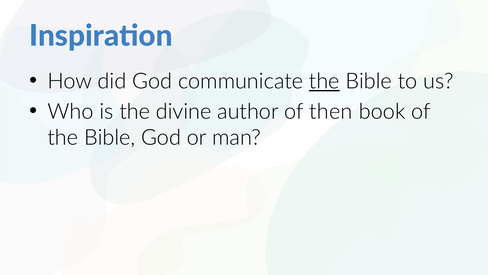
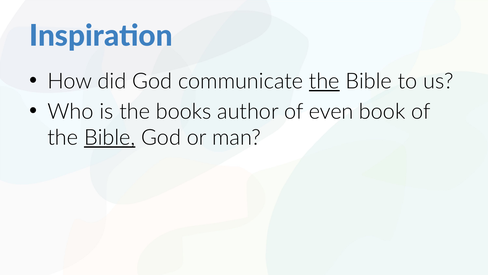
divine: divine -> books
then: then -> even
Bible at (110, 137) underline: none -> present
